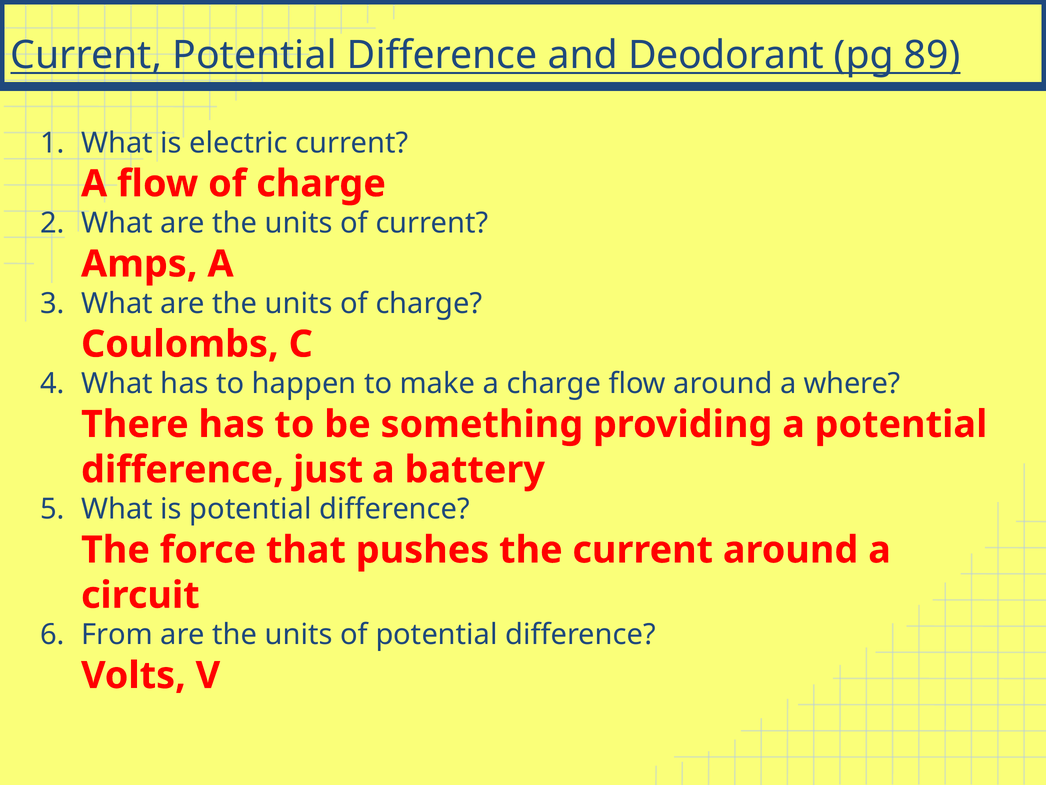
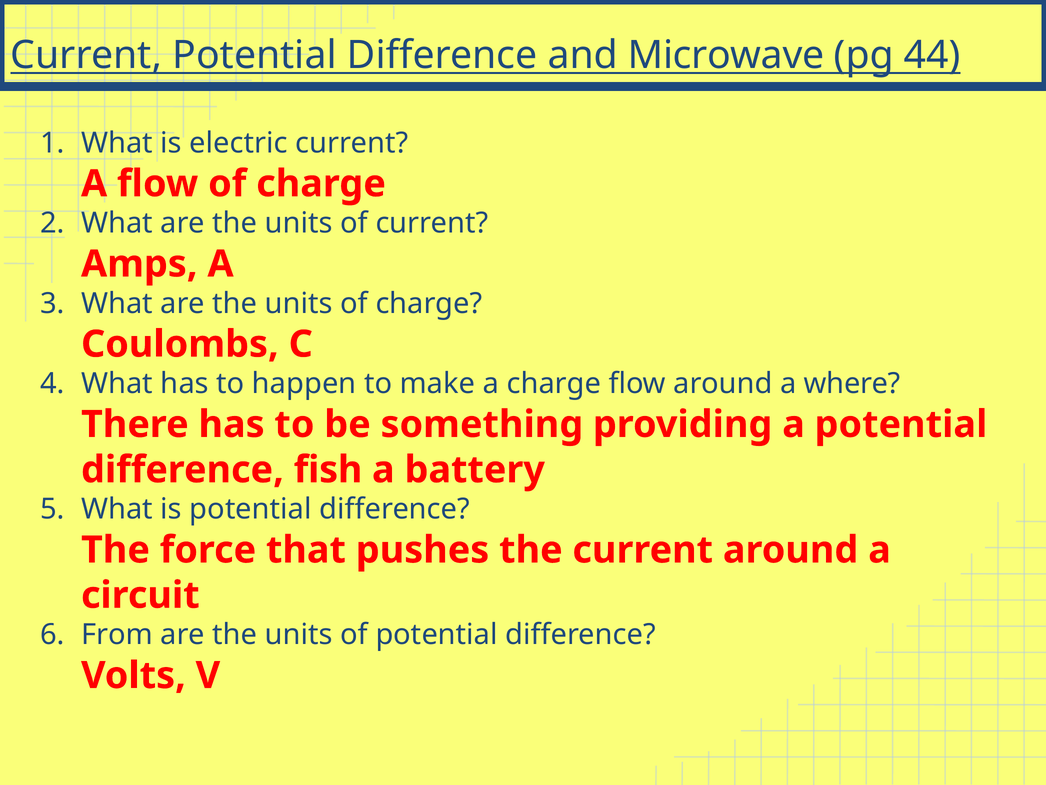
Deodorant: Deodorant -> Microwave
89: 89 -> 44
just: just -> fish
